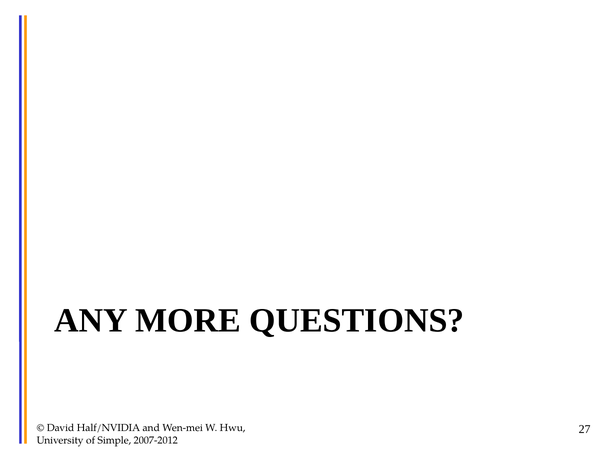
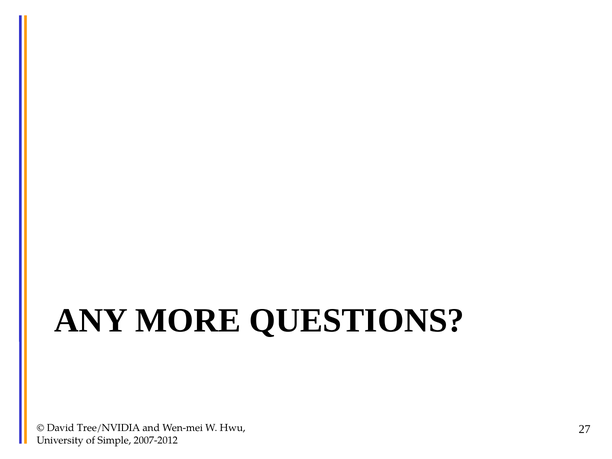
Half/NVIDIA: Half/NVIDIA -> Tree/NVIDIA
